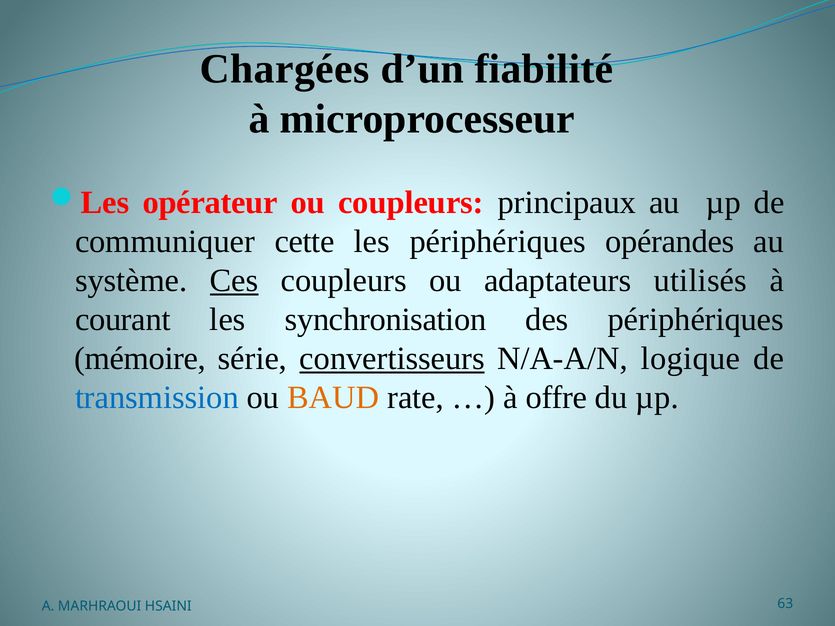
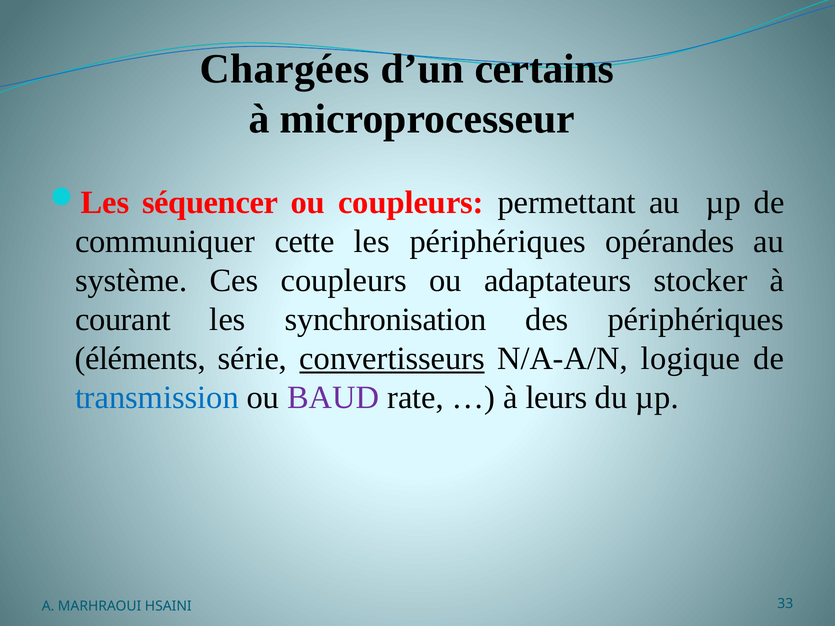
fiabilité: fiabilité -> certains
opérateur: opérateur -> séquencer
principaux: principaux -> permettant
Ces underline: present -> none
utilisés: utilisés -> stocker
mémoire: mémoire -> éléments
BAUD colour: orange -> purple
offre: offre -> leurs
63: 63 -> 33
